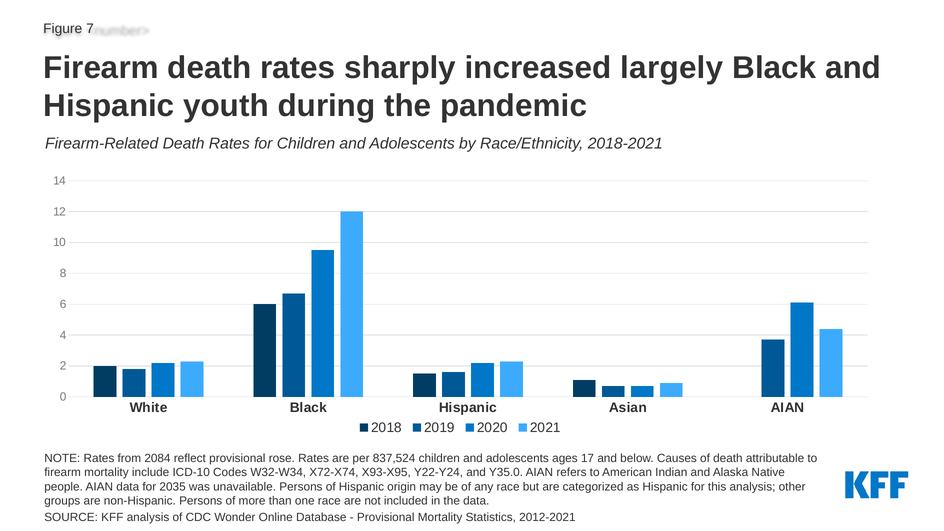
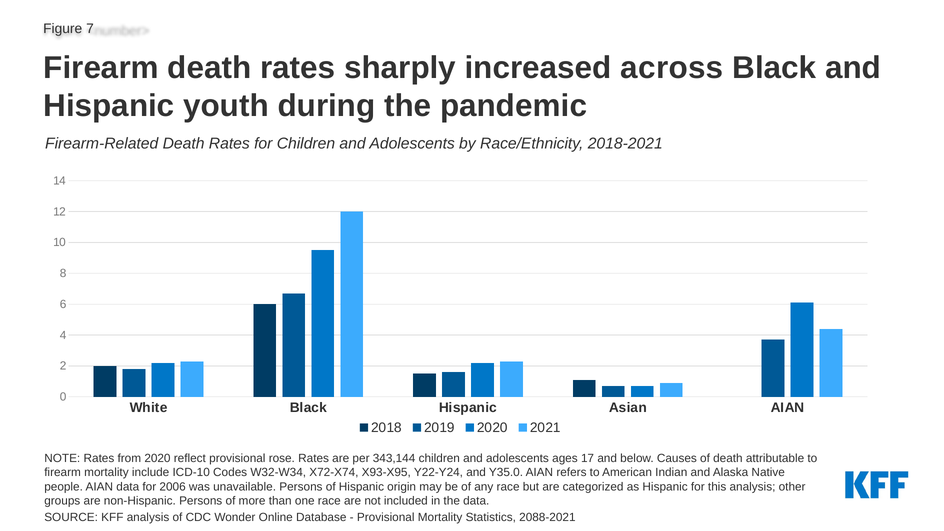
largely: largely -> across
from 2084: 2084 -> 2020
837,524: 837,524 -> 343,144
2035: 2035 -> 2006
2012-2021: 2012-2021 -> 2088-2021
